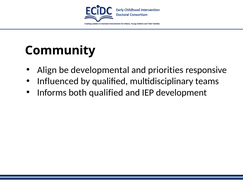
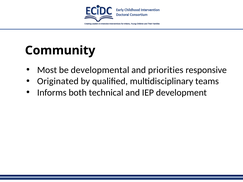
Align: Align -> Most
Influenced: Influenced -> Originated
both qualified: qualified -> technical
